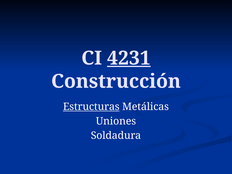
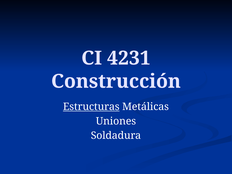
4231 underline: present -> none
